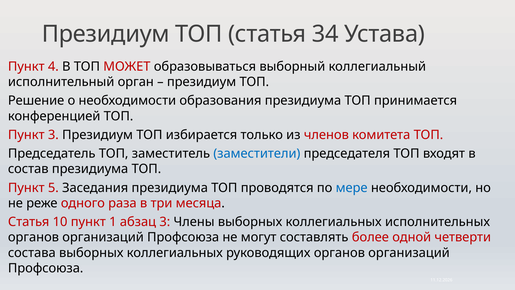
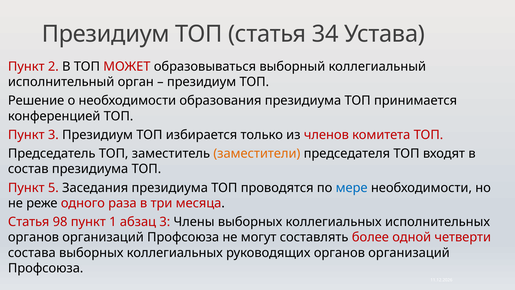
4: 4 -> 2
заместители colour: blue -> orange
10: 10 -> 98
